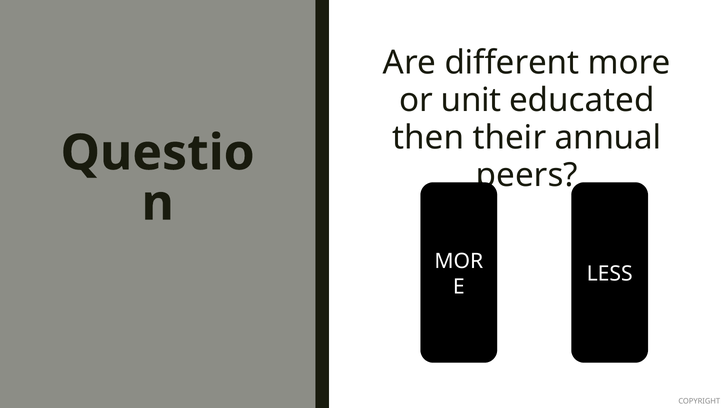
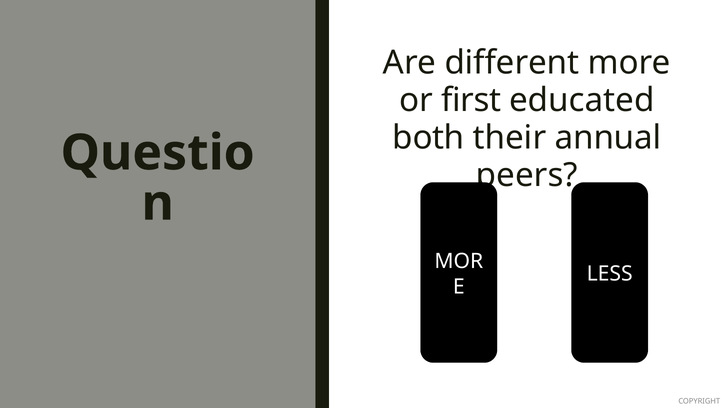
unit: unit -> first
then: then -> both
